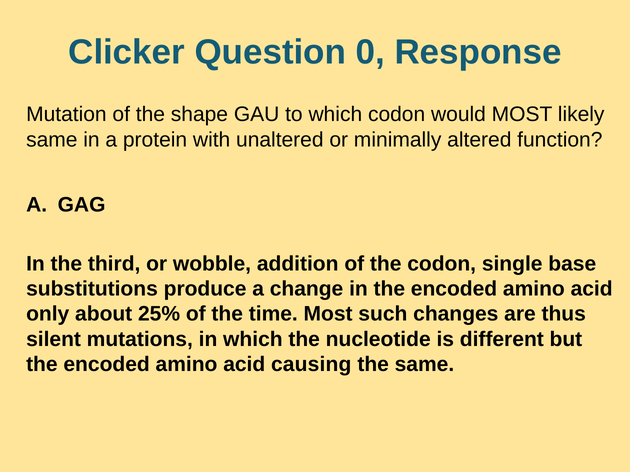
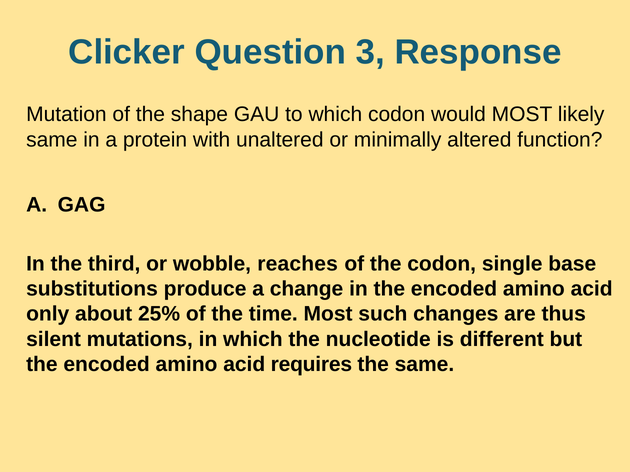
0: 0 -> 3
addition: addition -> reaches
causing: causing -> requires
